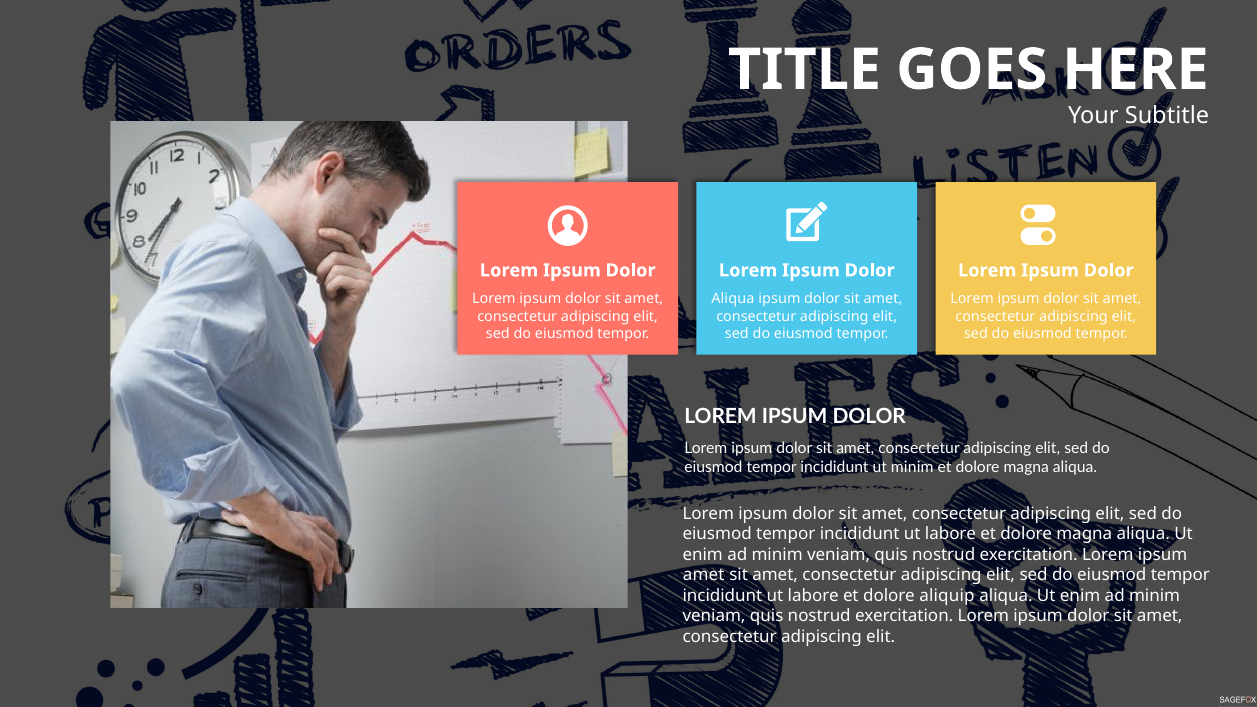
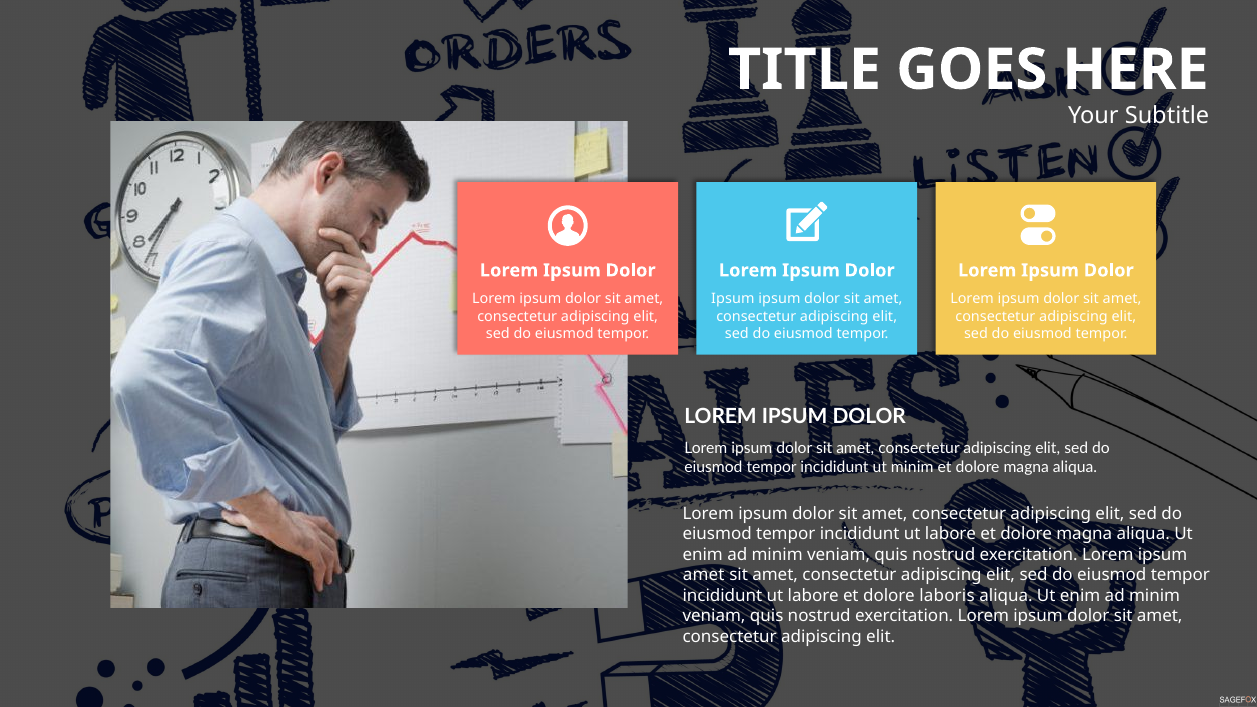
Aliqua at (733, 299): Aliqua -> Ipsum
aliquip: aliquip -> laboris
